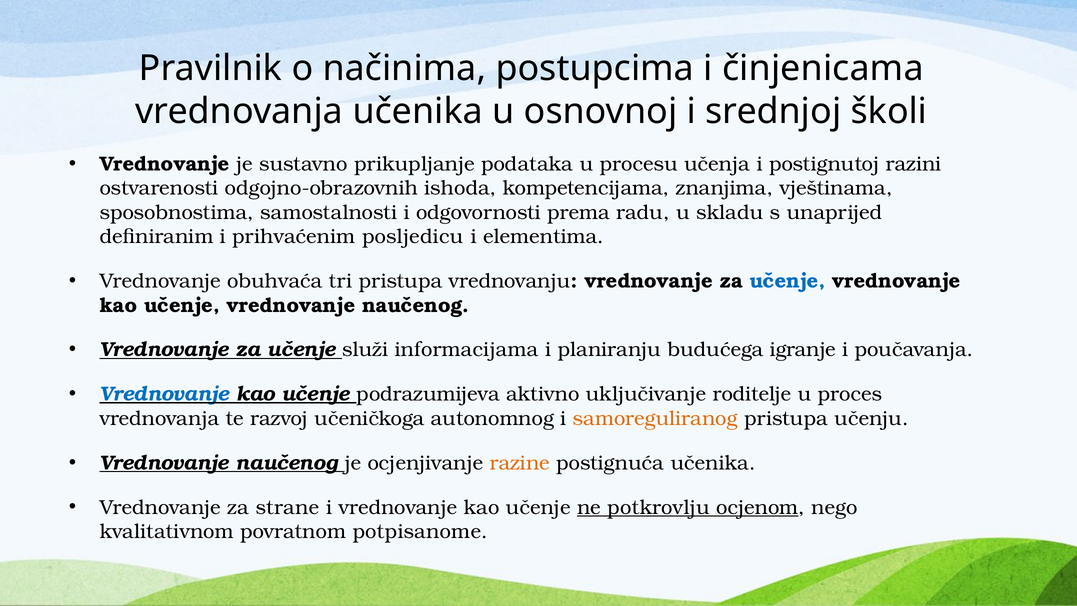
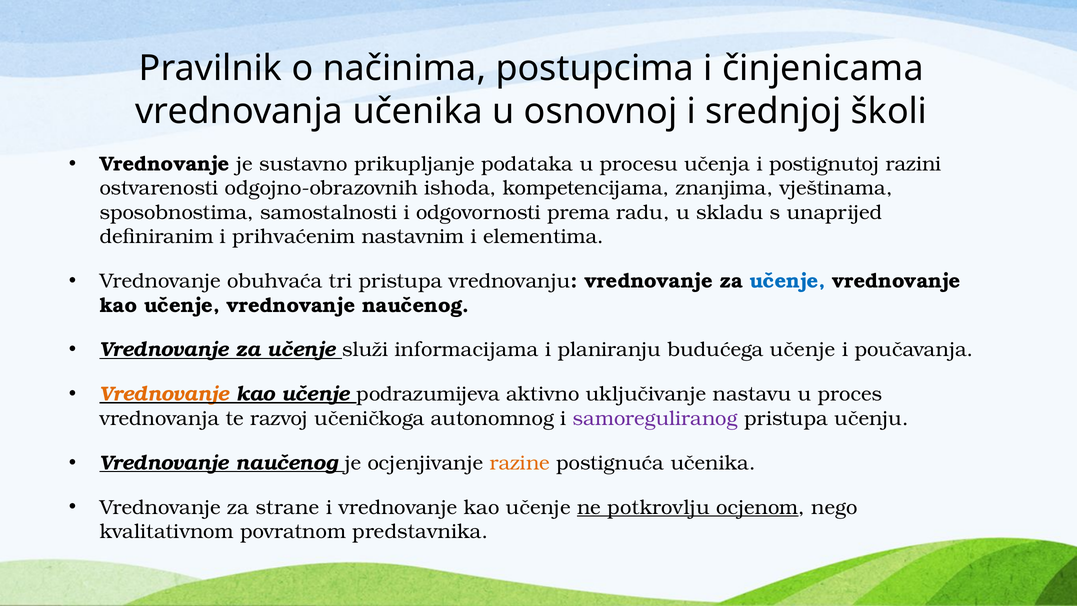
posljedicu: posljedicu -> nastavnim
budućega igranje: igranje -> učenje
Vrednovanje at (164, 394) colour: blue -> orange
roditelje: roditelje -> nastavu
samoreguliranog colour: orange -> purple
potpisanome: potpisanome -> predstavnika
